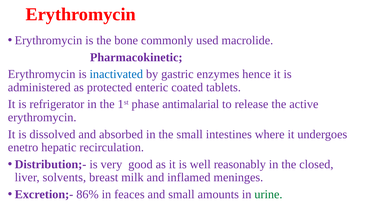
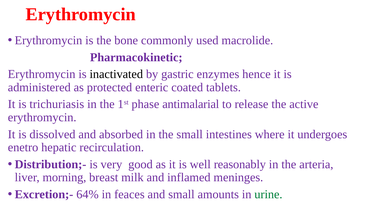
inactivated colour: blue -> black
refrigerator: refrigerator -> trichuriasis
closed: closed -> arteria
solvents: solvents -> morning
86%: 86% -> 64%
